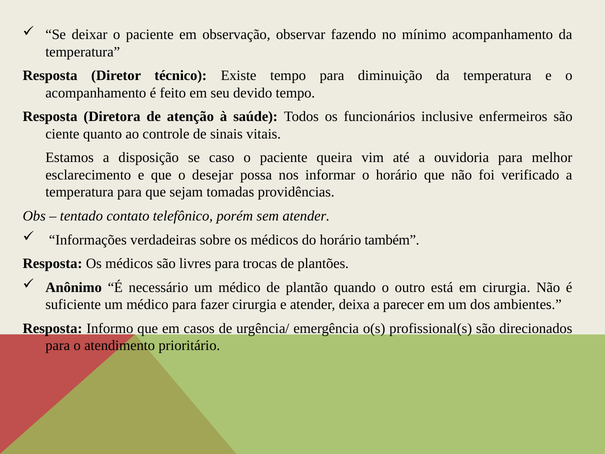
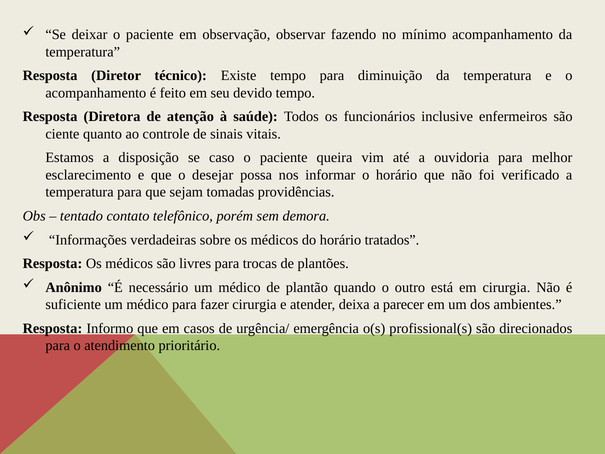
sem atender: atender -> demora
também: também -> tratados
